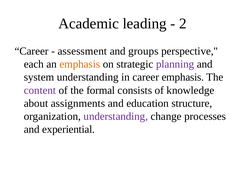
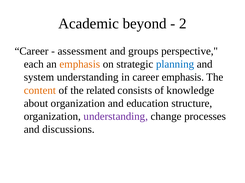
leading: leading -> beyond
planning colour: purple -> blue
content colour: purple -> orange
formal: formal -> related
about assignments: assignments -> organization
experiential: experiential -> discussions
